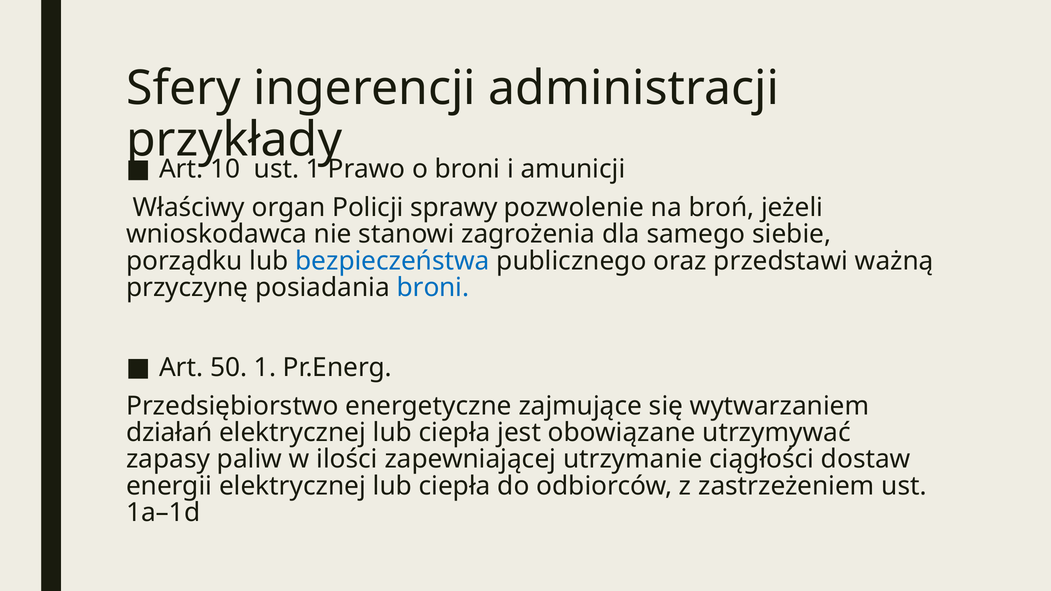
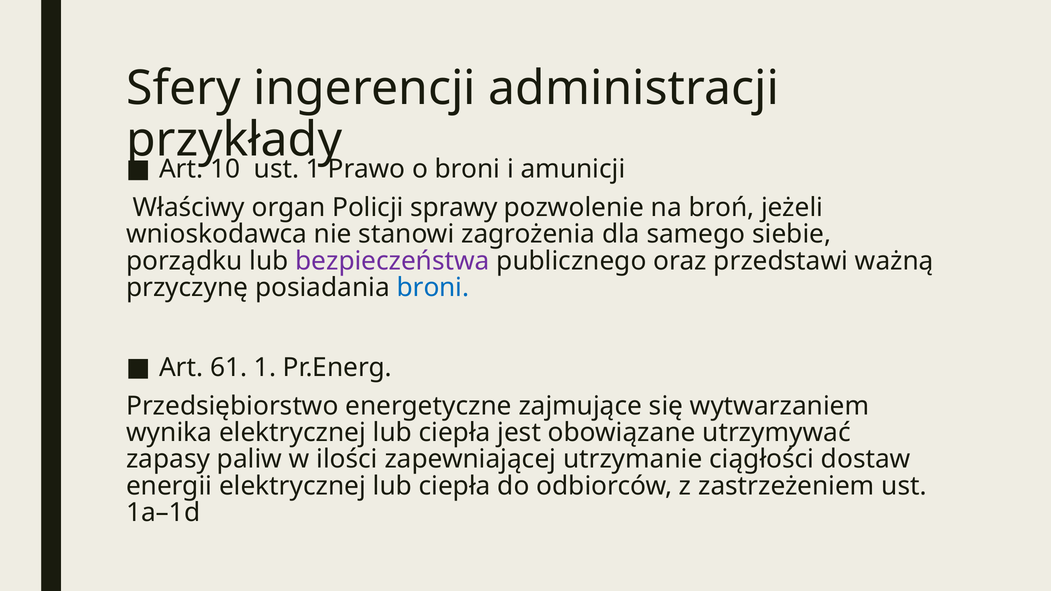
bezpieczeństwa colour: blue -> purple
50: 50 -> 61
działań: działań -> wynika
